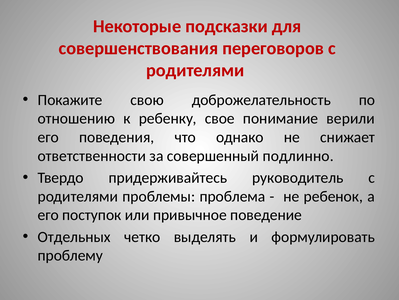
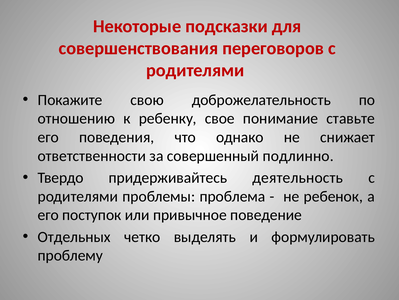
верили: верили -> ставьте
руководитель: руководитель -> деятельность
